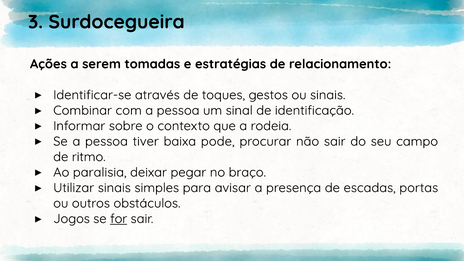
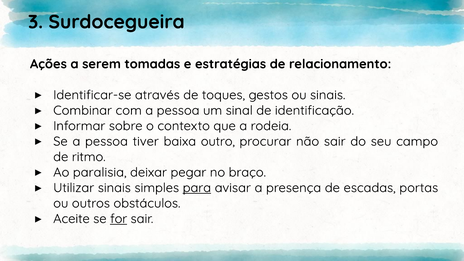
pode: pode -> outro
para underline: none -> present
Jogos: Jogos -> Aceite
